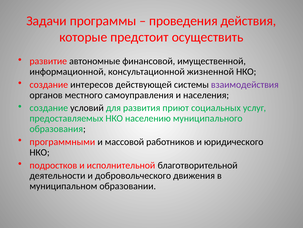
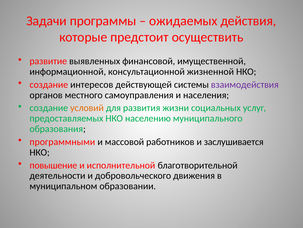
проведения: проведения -> ожидаемых
автономные: автономные -> выявленных
условий colour: black -> orange
приют: приют -> жизни
юридического: юридического -> заслушивается
подростков: подростков -> повышение
